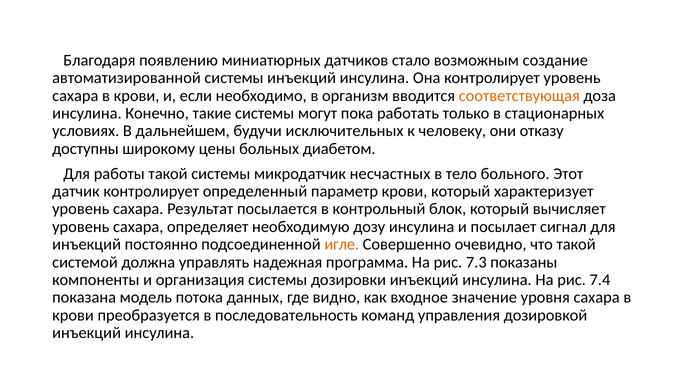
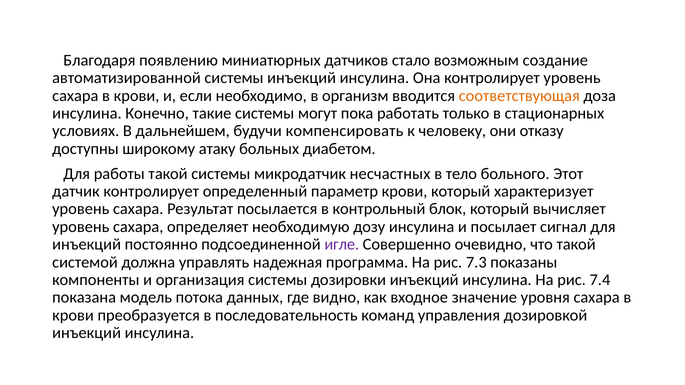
исключительных: исключительных -> компенсировать
цены: цены -> атаку
игле colour: orange -> purple
